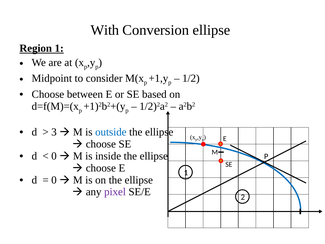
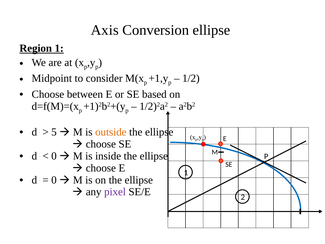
With: With -> Axis
3: 3 -> 5
outside colour: blue -> orange
